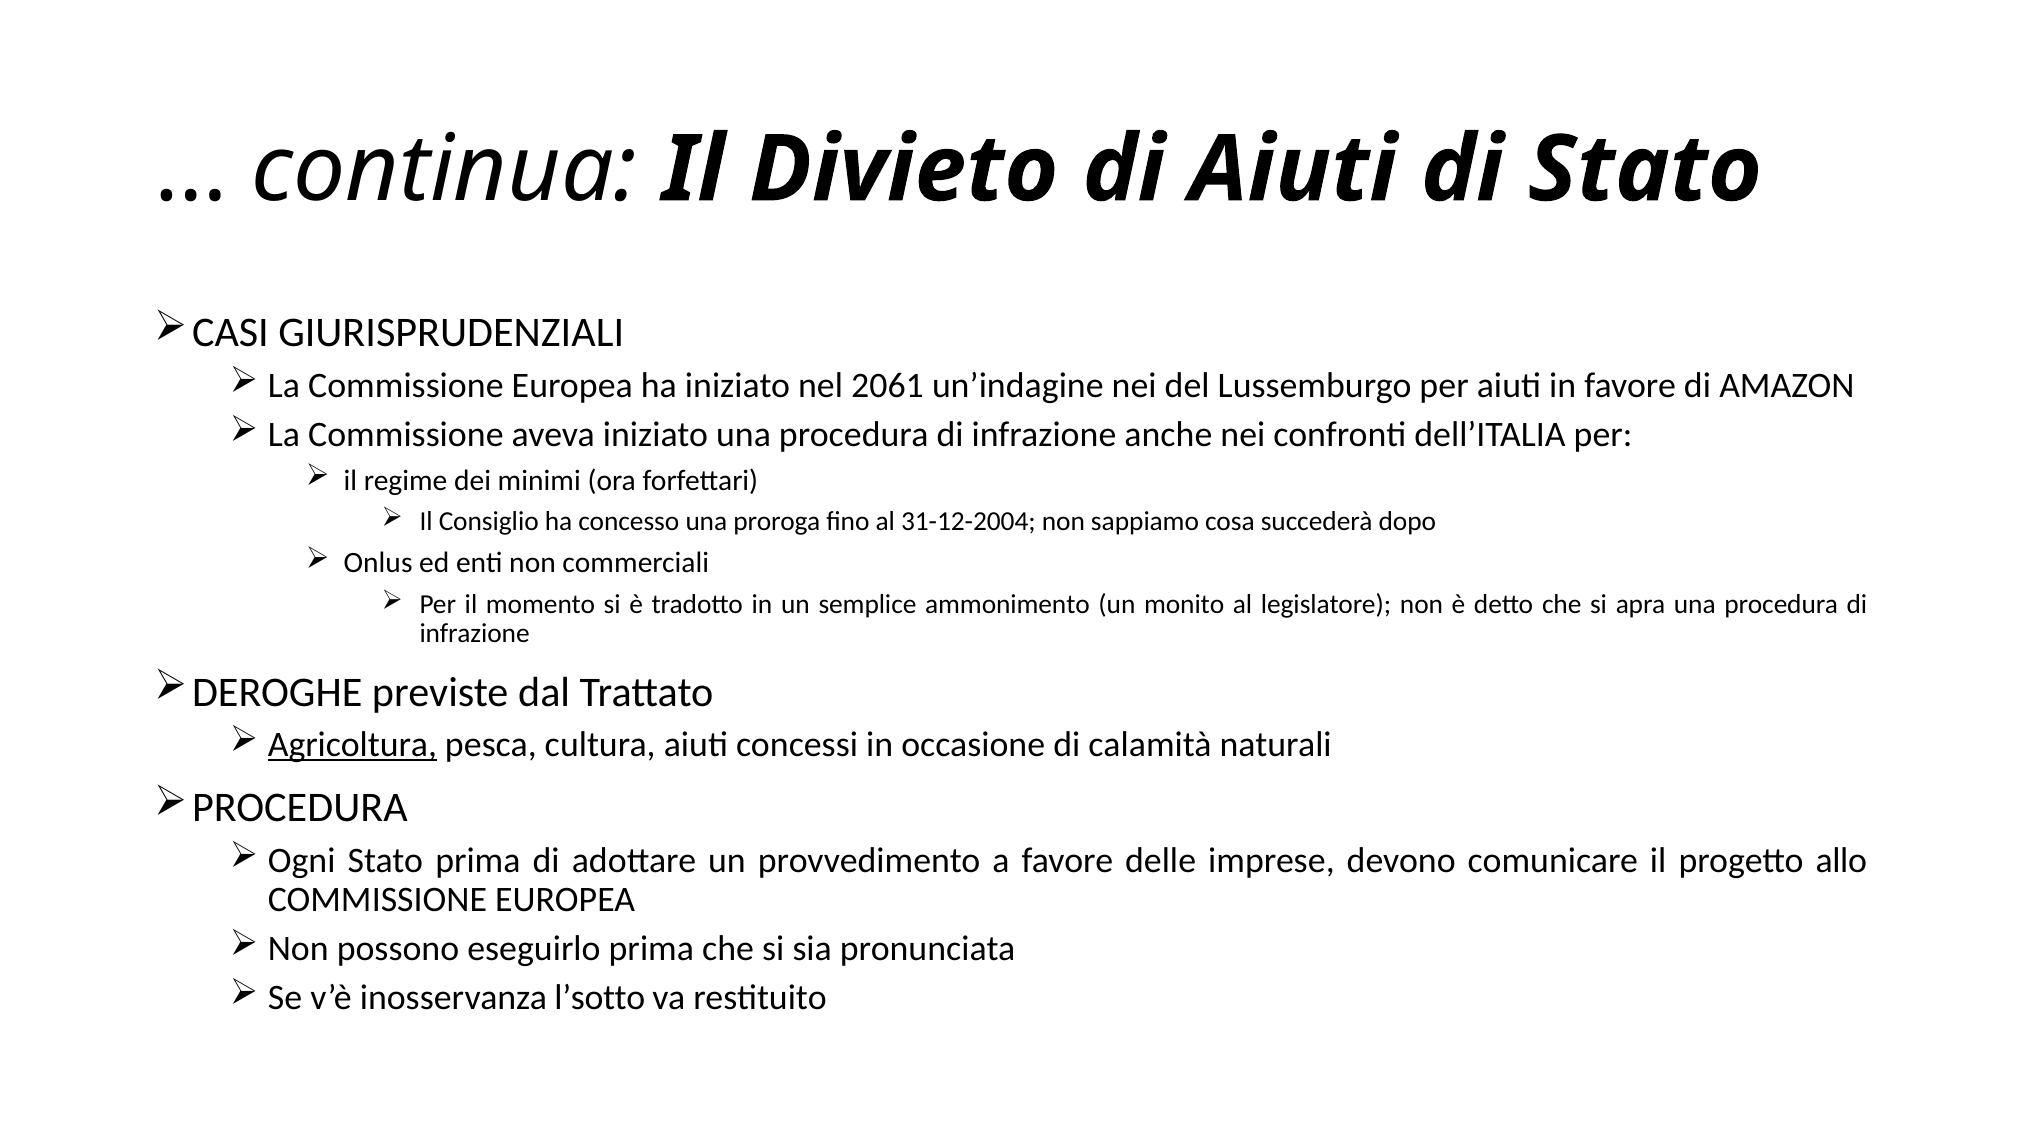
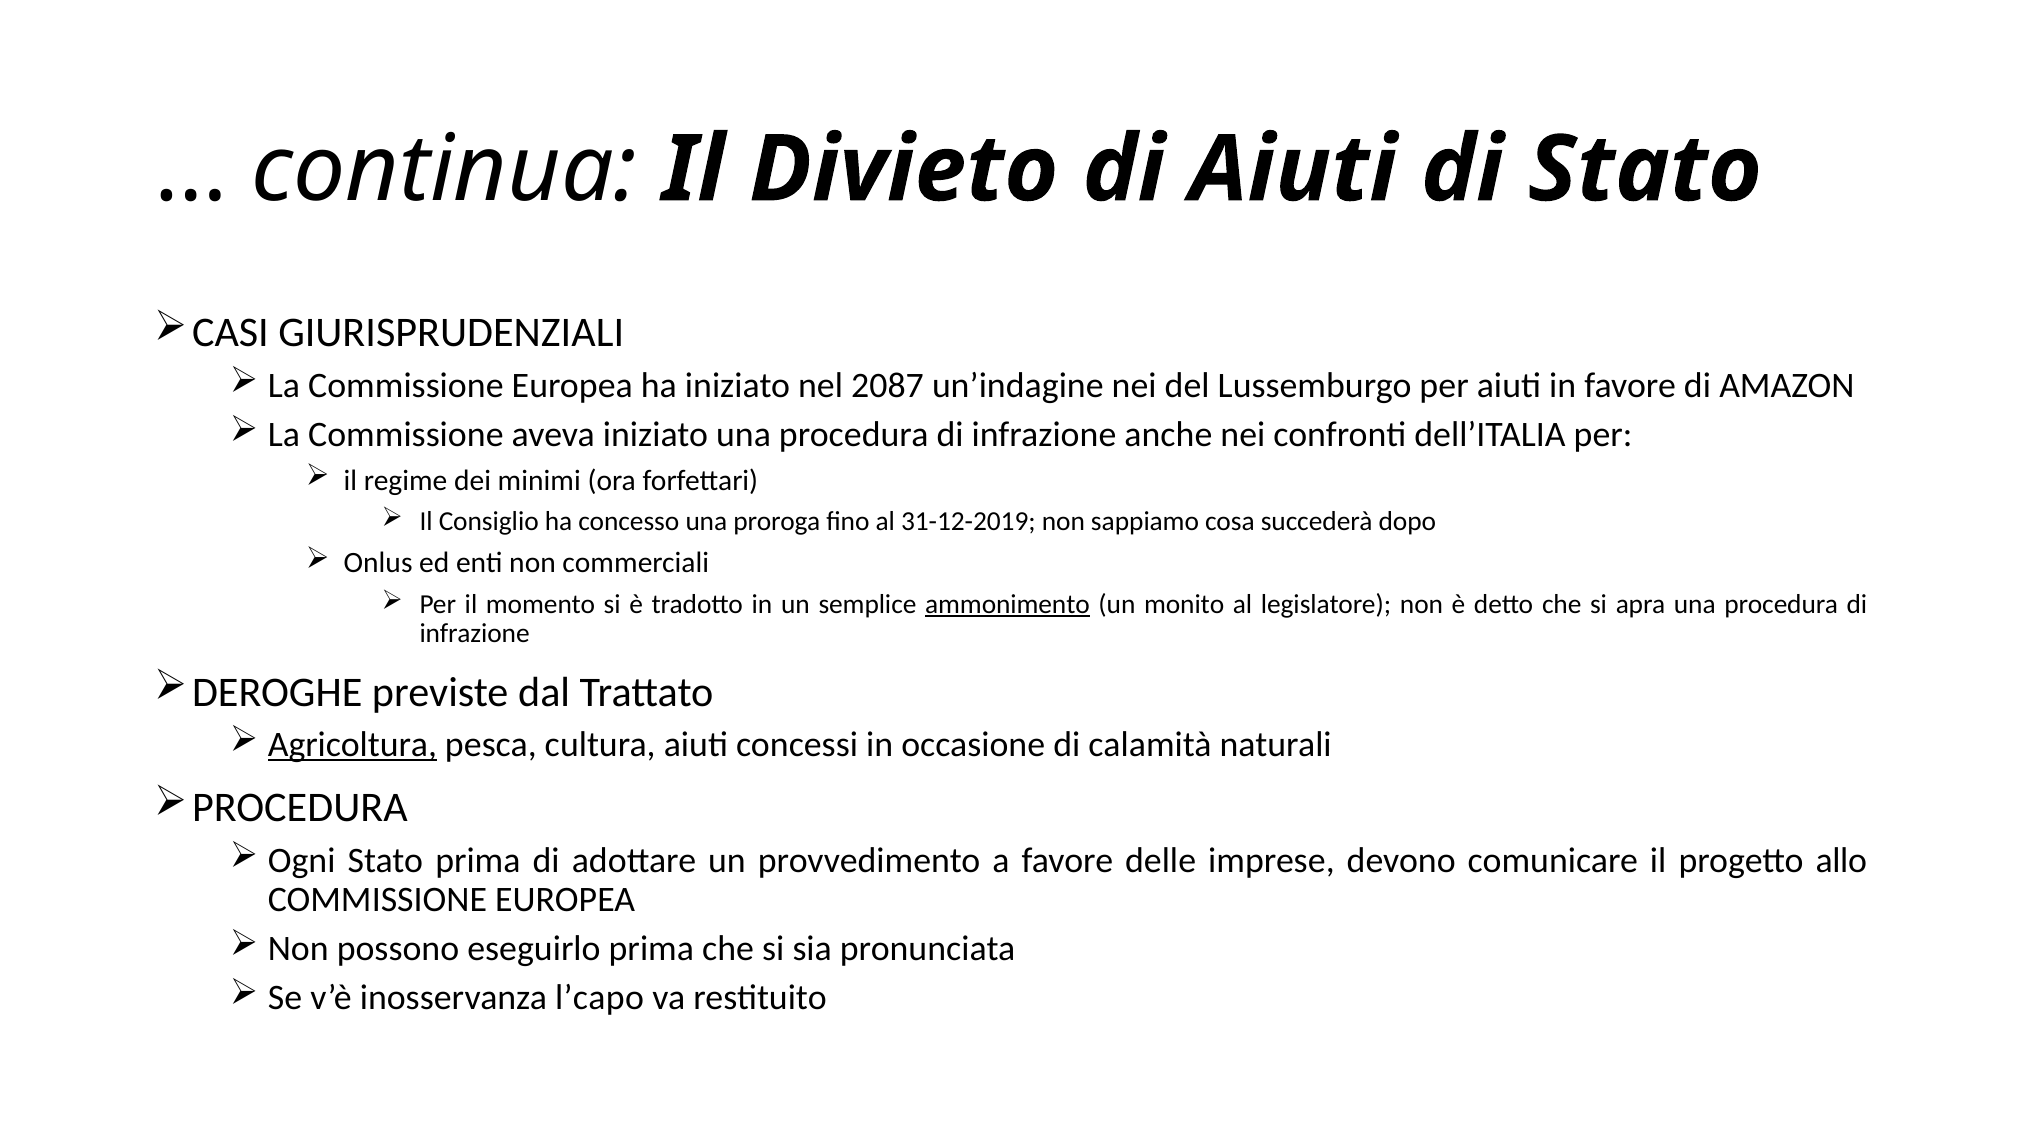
2061: 2061 -> 2087
31-12-2004: 31-12-2004 -> 31-12-2019
ammonimento underline: none -> present
l’sotto: l’sotto -> l’capo
